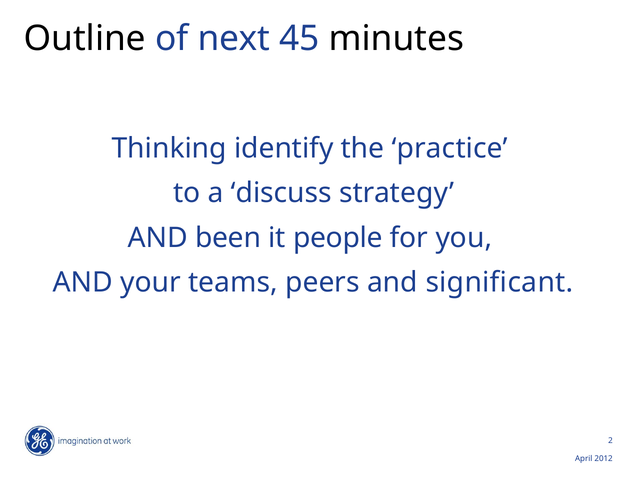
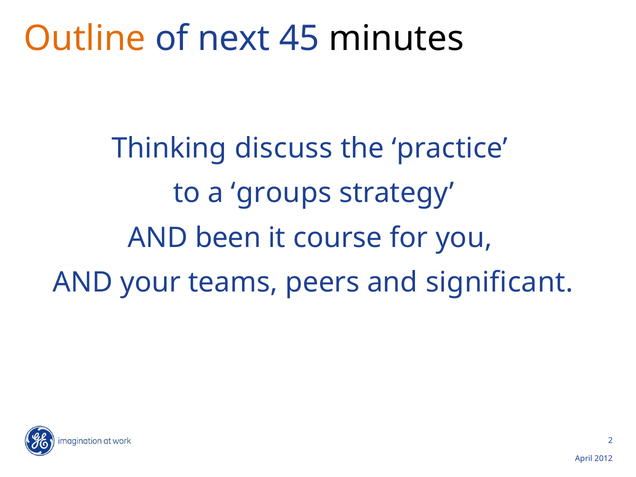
Outline colour: black -> orange
identify: identify -> discuss
discuss: discuss -> groups
people: people -> course
